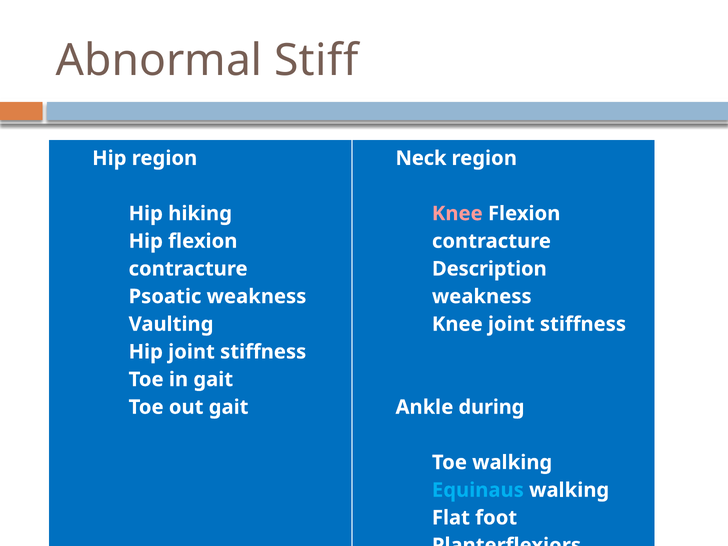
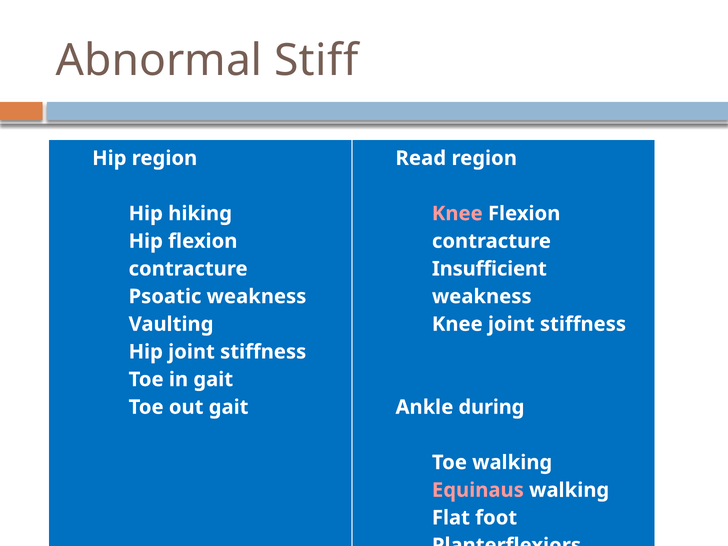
Neck: Neck -> Read
Description: Description -> Insufficient
Equinaus colour: light blue -> pink
